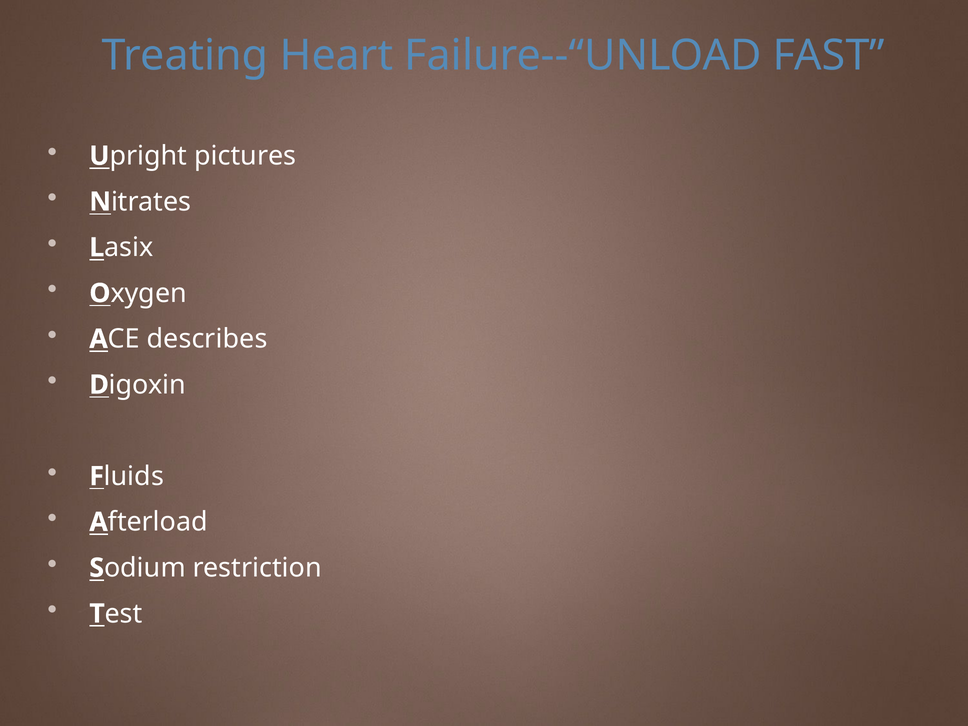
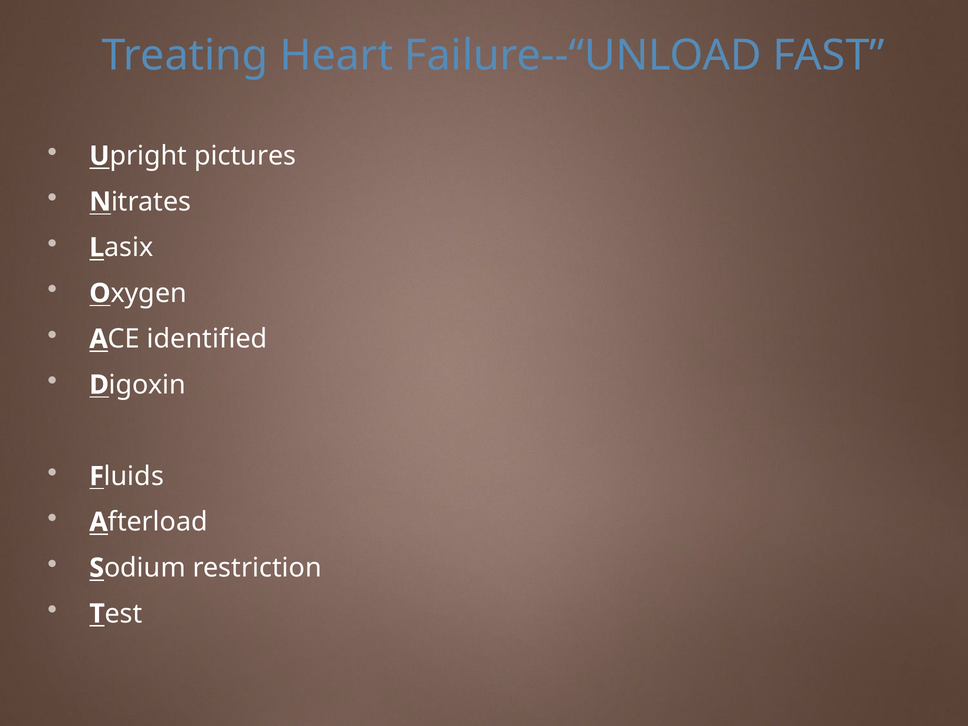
describes: describes -> identified
